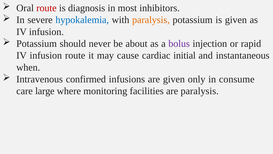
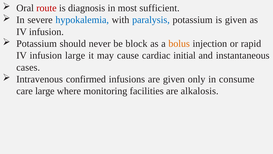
inhibitors: inhibitors -> sufficient
paralysis at (151, 20) colour: orange -> blue
about: about -> block
bolus colour: purple -> orange
infusion route: route -> large
when: when -> cases
are paralysis: paralysis -> alkalosis
